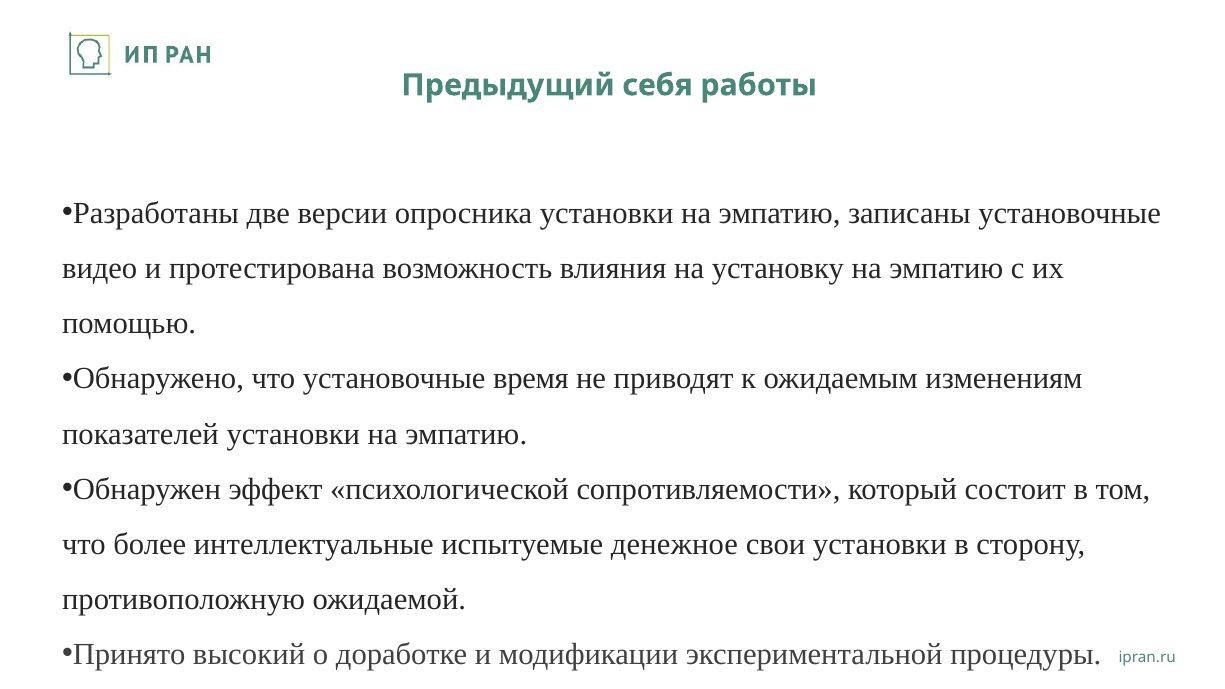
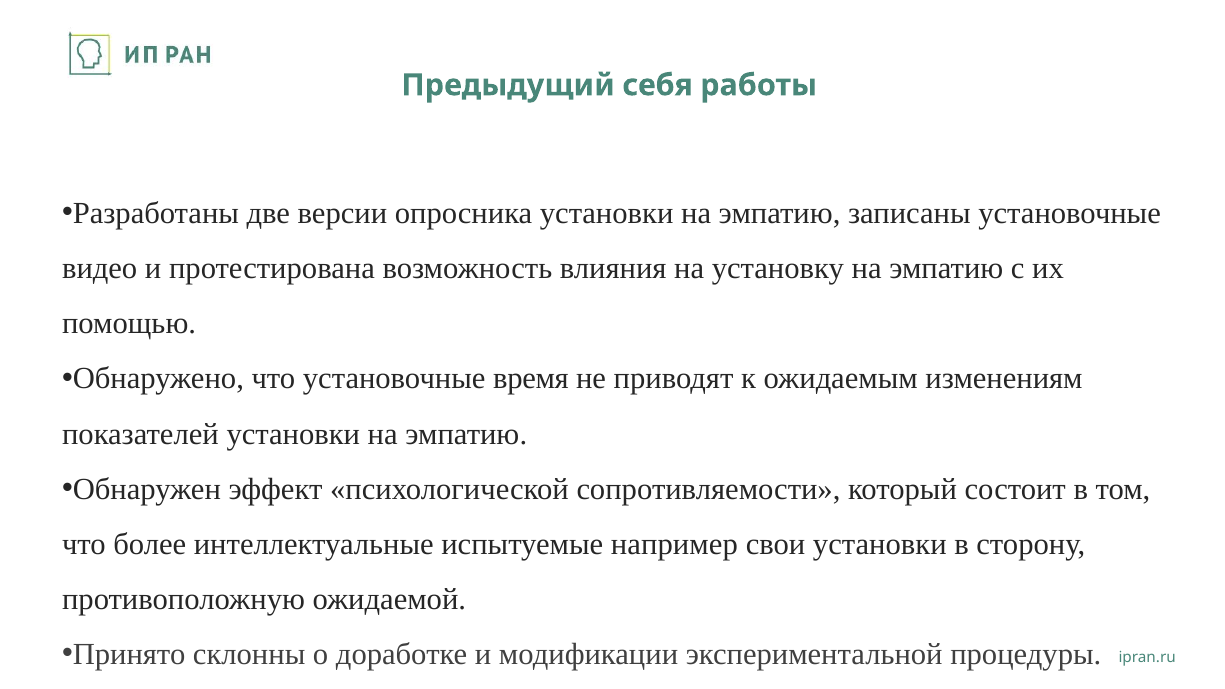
денежное: денежное -> например
высокий: высокий -> склонны
